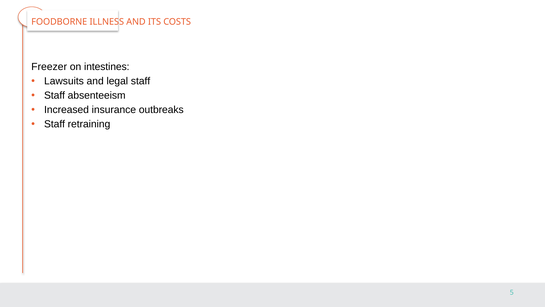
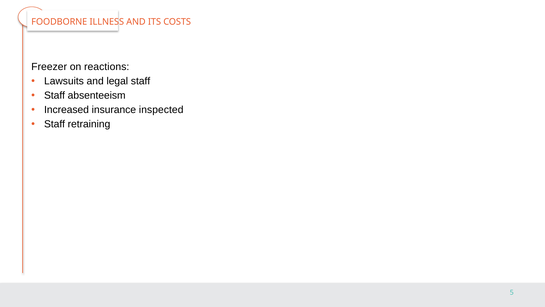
intestines: intestines -> reactions
outbreaks: outbreaks -> inspected
